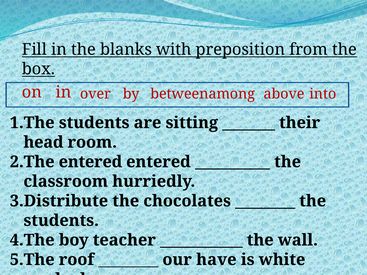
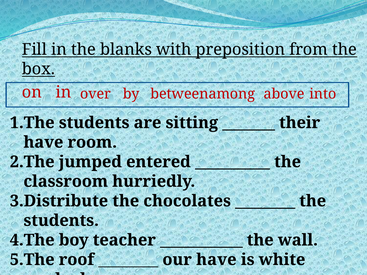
head at (43, 142): head -> have
entered at (90, 162): entered -> jumped
